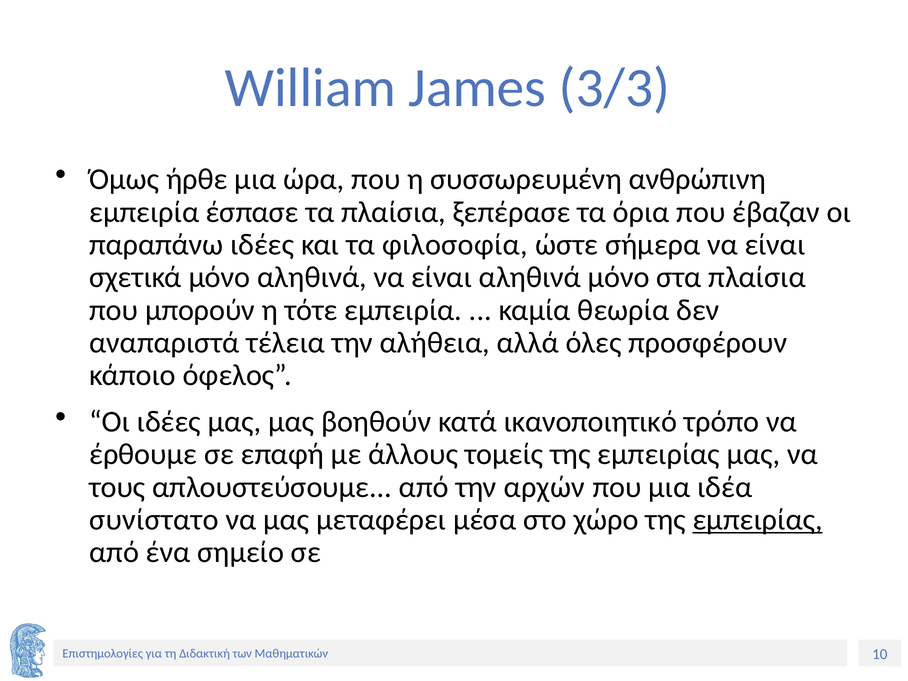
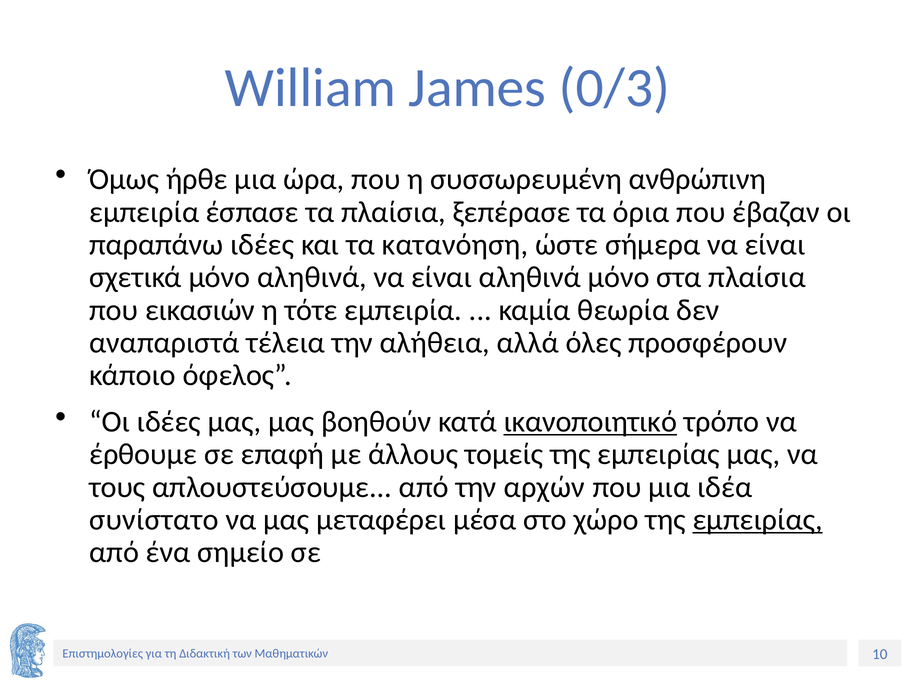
3/3: 3/3 -> 0/3
φιλοσοφία: φιλοσοφία -> κατανόηση
μπορούν: μπορούν -> εικασιών
ικανοποιητικό underline: none -> present
